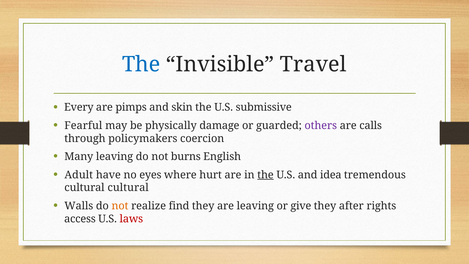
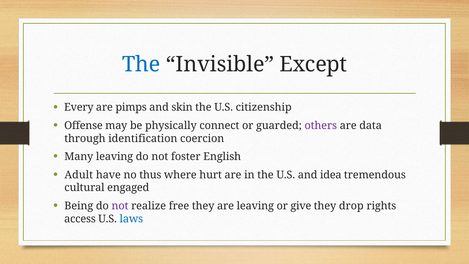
Travel: Travel -> Except
submissive: submissive -> citizenship
Fearful: Fearful -> Offense
damage: damage -> connect
calls: calls -> data
policymakers: policymakers -> identification
burns: burns -> foster
eyes: eyes -> thus
the at (265, 175) underline: present -> none
cultural cultural: cultural -> engaged
Walls: Walls -> Being
not at (120, 206) colour: orange -> purple
find: find -> free
after: after -> drop
laws colour: red -> blue
